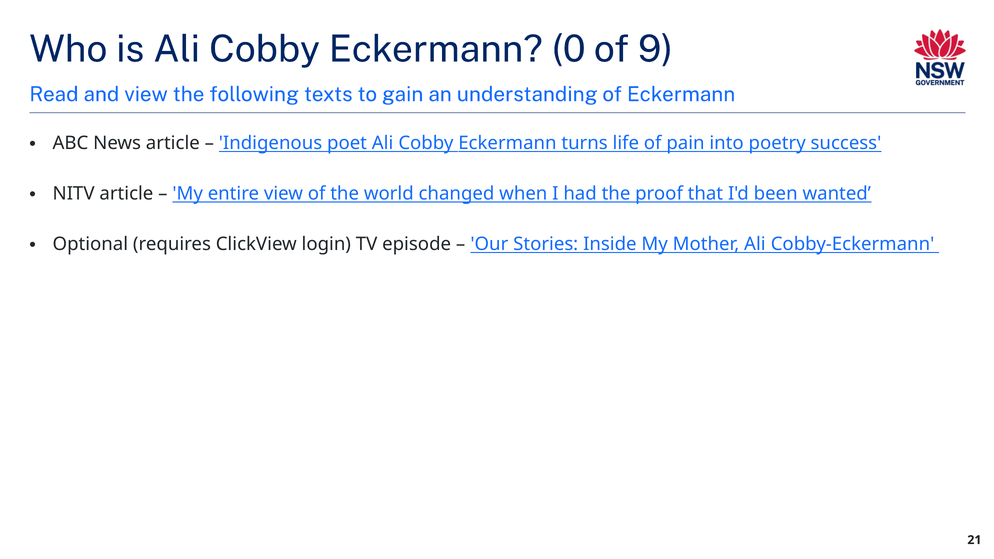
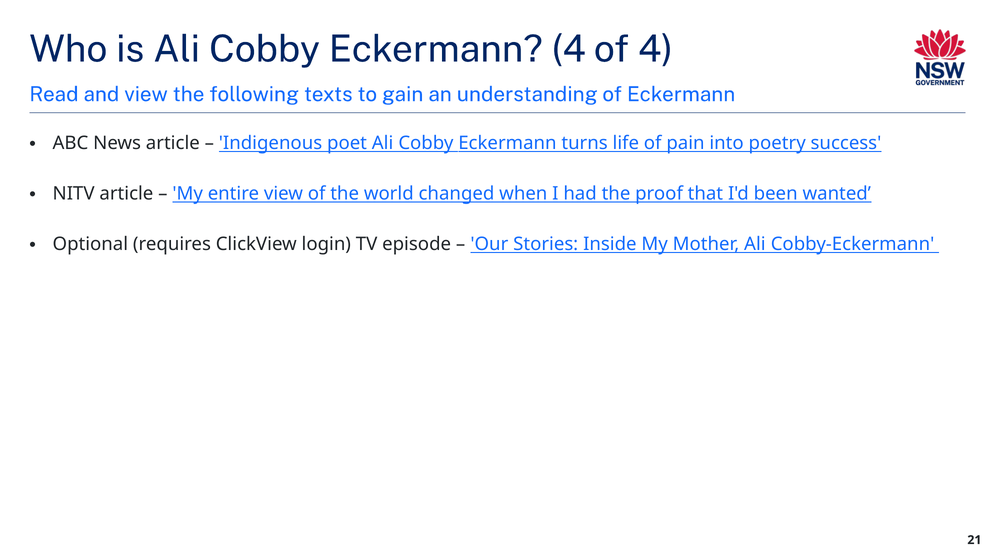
Eckermann 0: 0 -> 4
of 9: 9 -> 4
